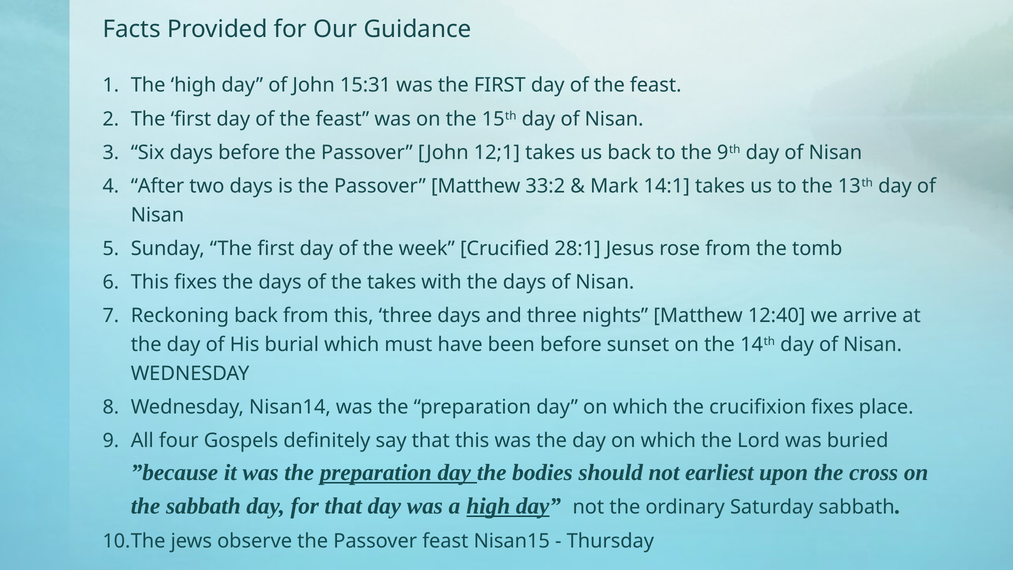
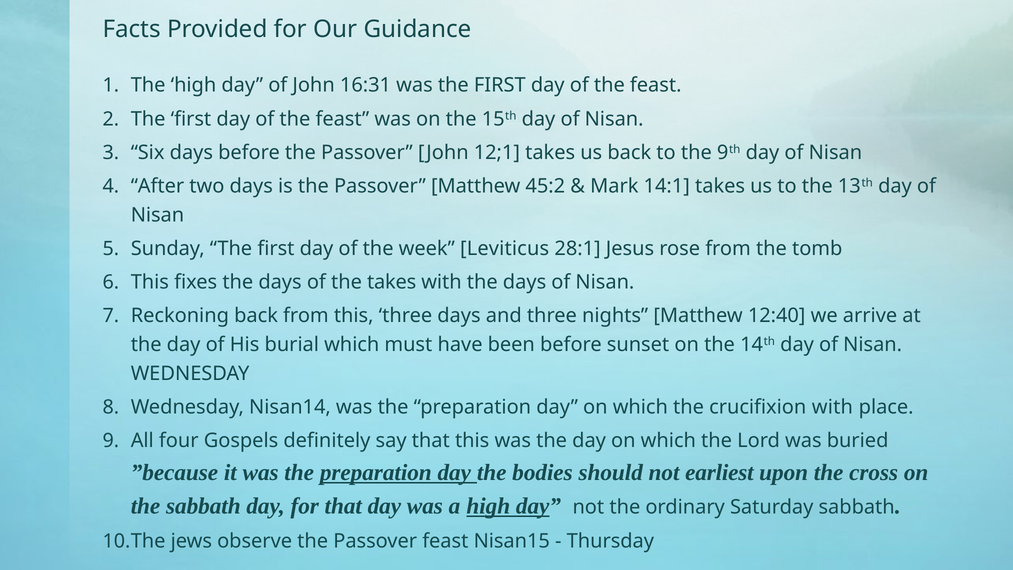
15:31: 15:31 -> 16:31
33:2: 33:2 -> 45:2
Crucified: Crucified -> Leviticus
crucifixion fixes: fixes -> with
